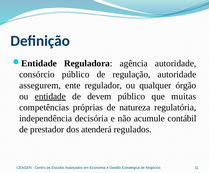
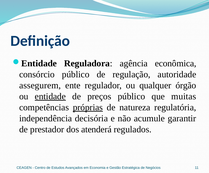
agência autoridade: autoridade -> econômica
devem: devem -> preços
próprias underline: none -> present
contábil: contábil -> garantir
